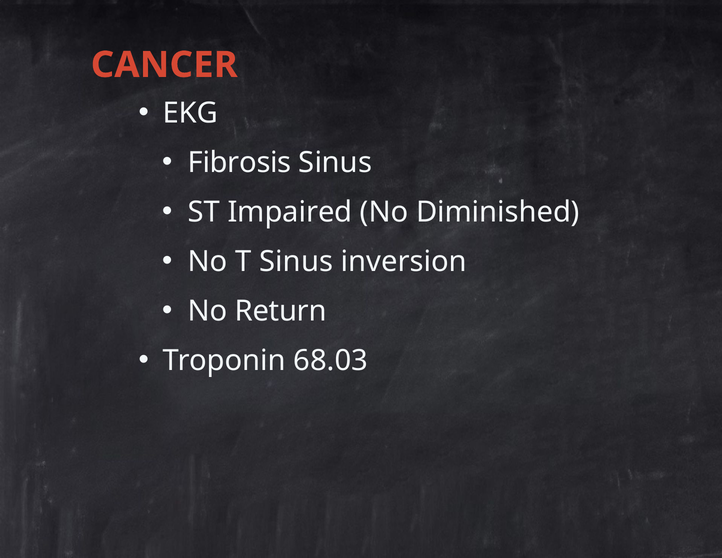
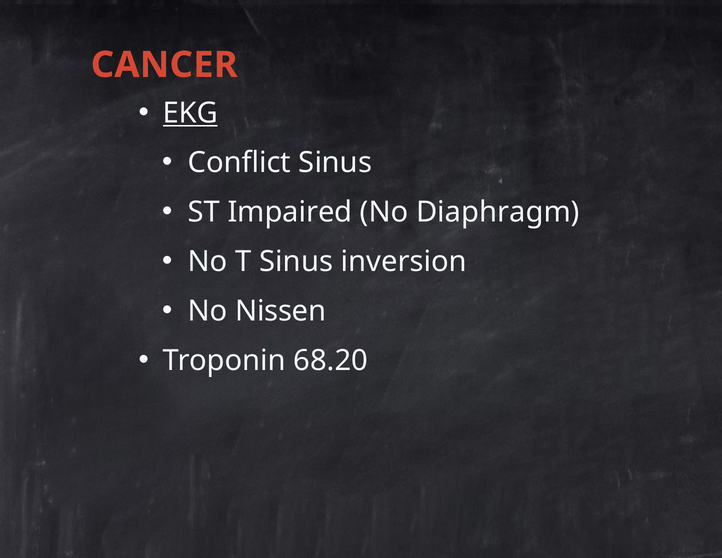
EKG underline: none -> present
Fibrosis: Fibrosis -> Conflict
Diminished: Diminished -> Diaphragm
Return: Return -> Nissen
68.03: 68.03 -> 68.20
